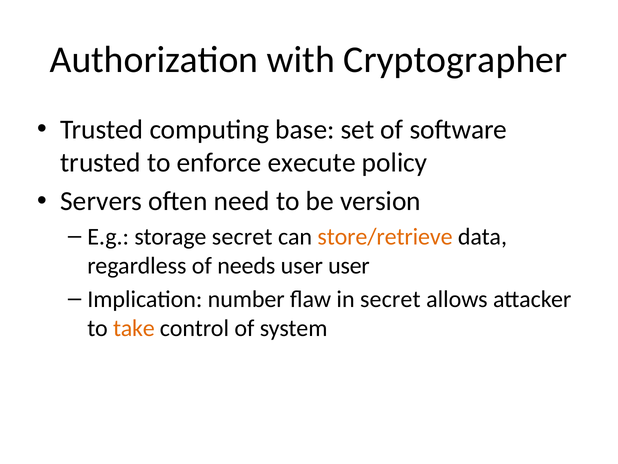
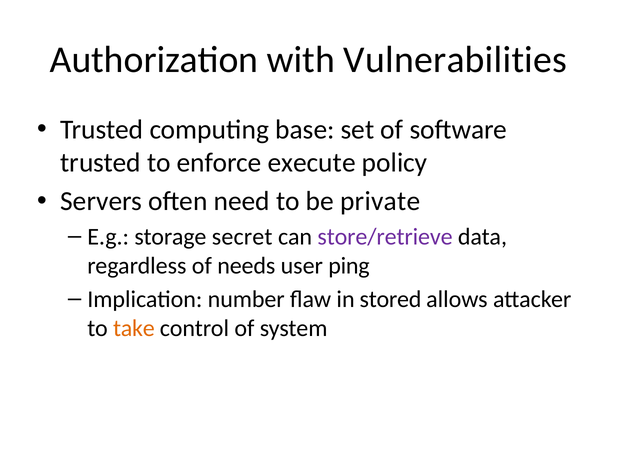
Cryptographer: Cryptographer -> Vulnerabilities
version: version -> private
store/retrieve colour: orange -> purple
user user: user -> ping
in secret: secret -> stored
